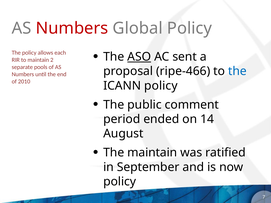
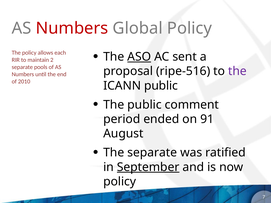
ripe-466: ripe-466 -> ripe-516
the at (237, 71) colour: blue -> purple
ICANN policy: policy -> public
14: 14 -> 91
The maintain: maintain -> separate
September underline: none -> present
